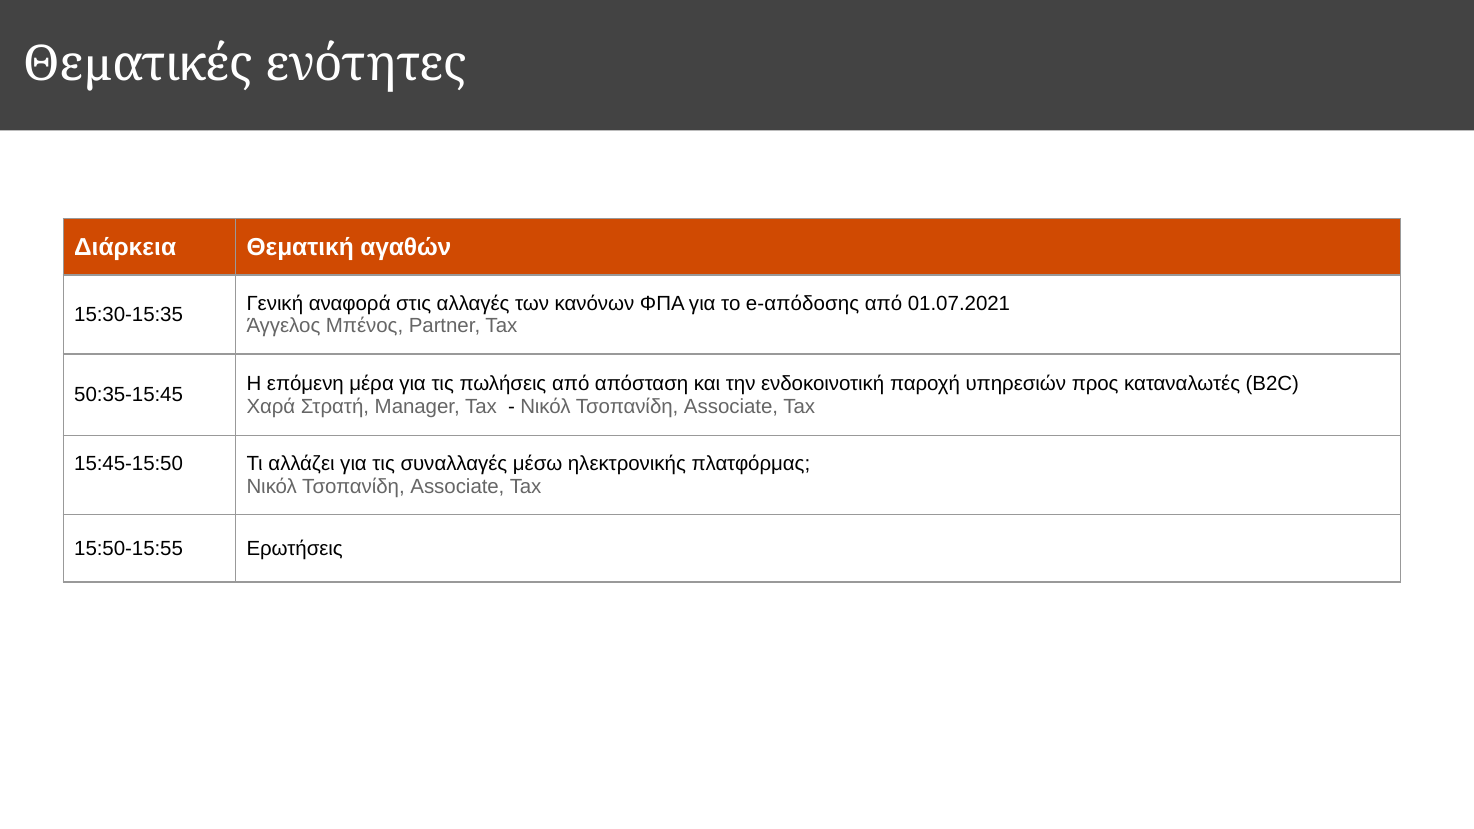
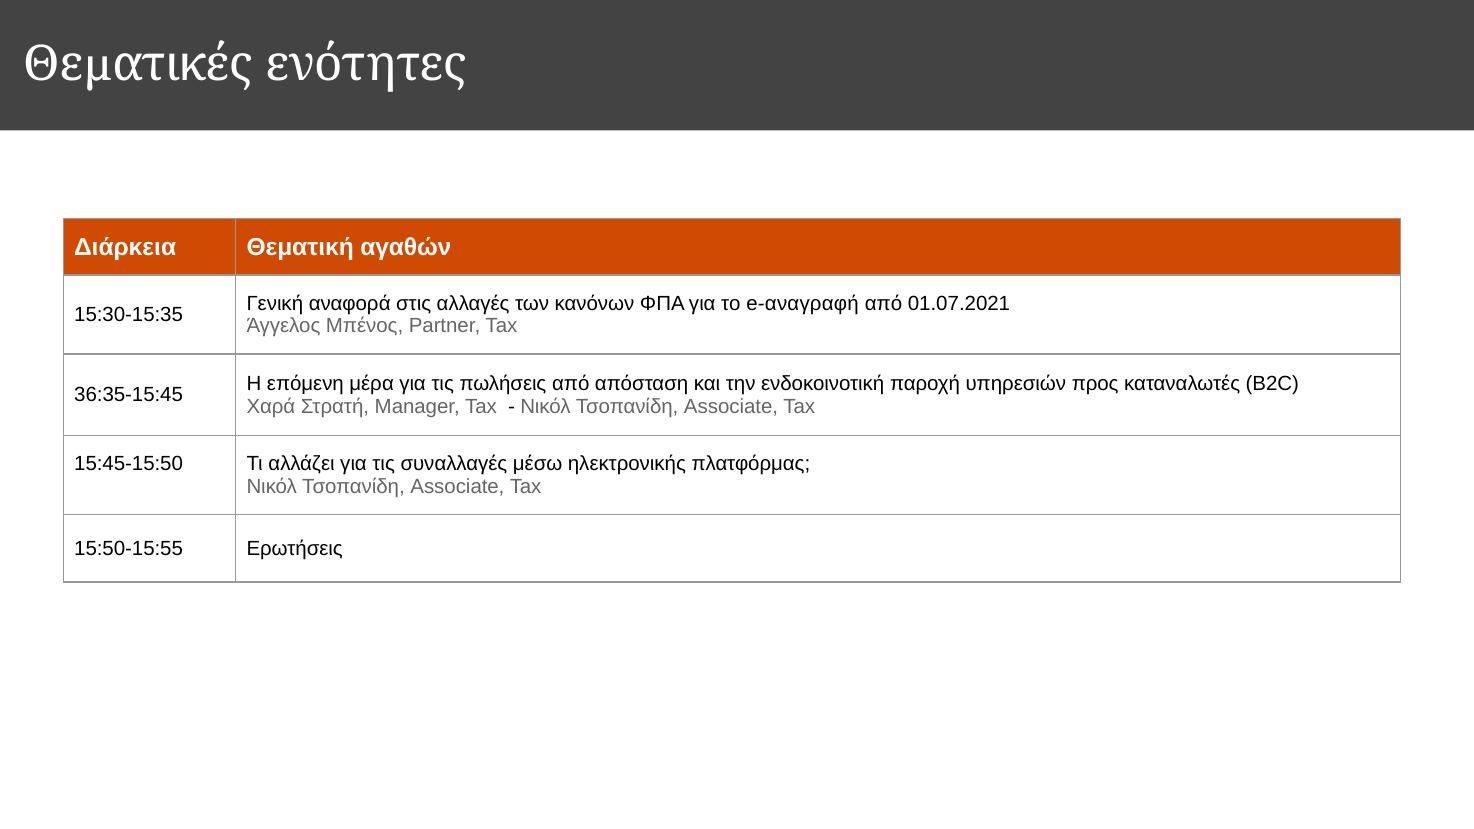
e-απόδοσης: e-απόδοσης -> e-αναγραφή
50:35-15:45: 50:35-15:45 -> 36:35-15:45
